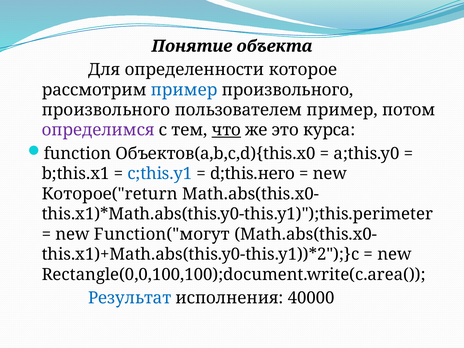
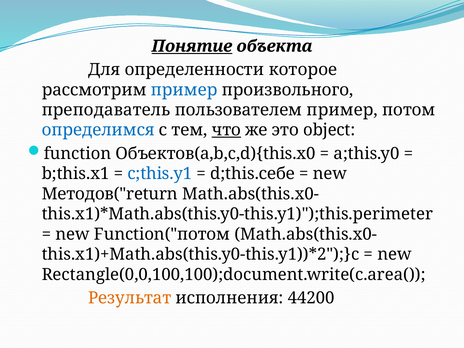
Понятие underline: none -> present
произвольного at (106, 110): произвольного -> преподаватель
определимся colour: purple -> blue
курса: курса -> object
d;this.него: d;this.него -> d;this.себе
Которое("return: Которое("return -> Методов("return
Function("могут: Function("могут -> Function("потом
Результат colour: blue -> orange
40000: 40000 -> 44200
